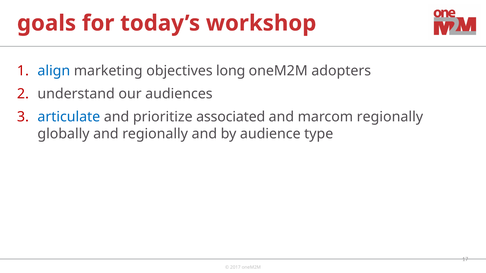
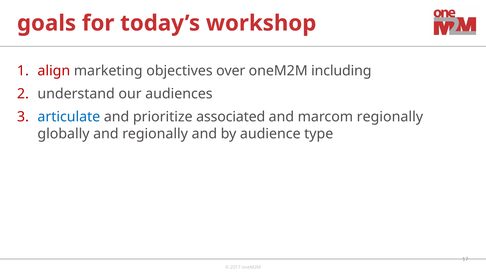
align colour: blue -> red
long: long -> over
adopters: adopters -> including
